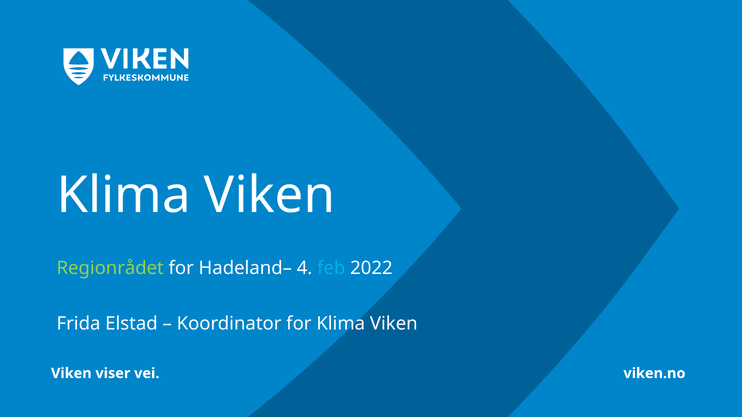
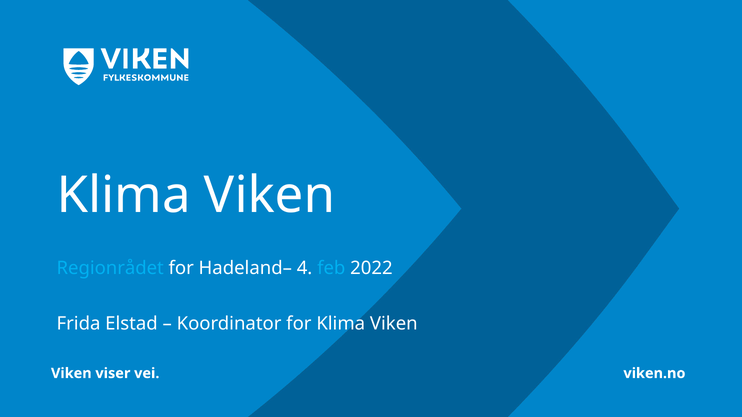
Regionrådet colour: light green -> light blue
